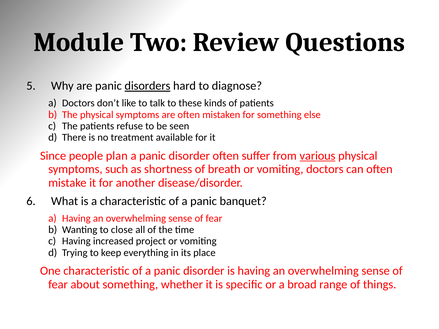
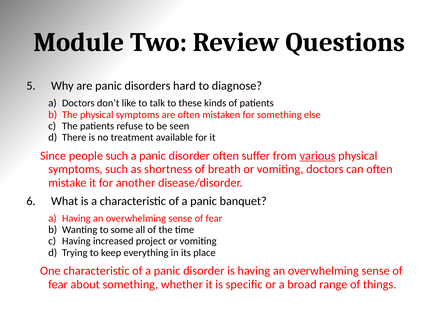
disorders underline: present -> none
people plan: plan -> such
close: close -> some
